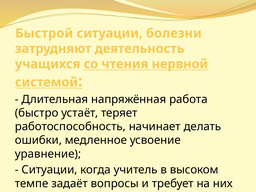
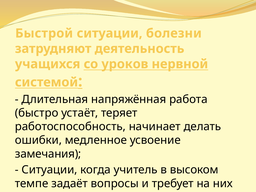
чтения: чтения -> уроков
уравнение: уравнение -> замечания
